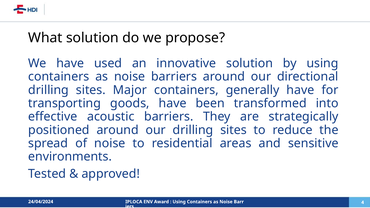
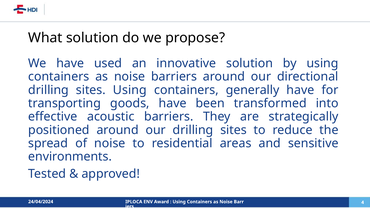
sites Major: Major -> Using
